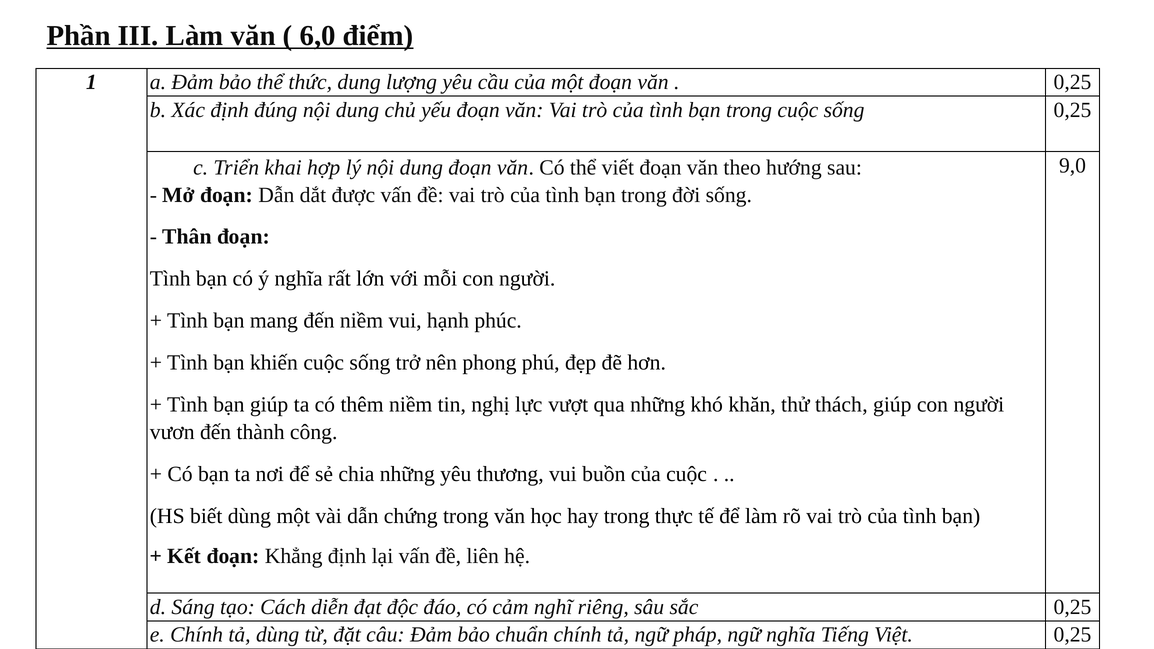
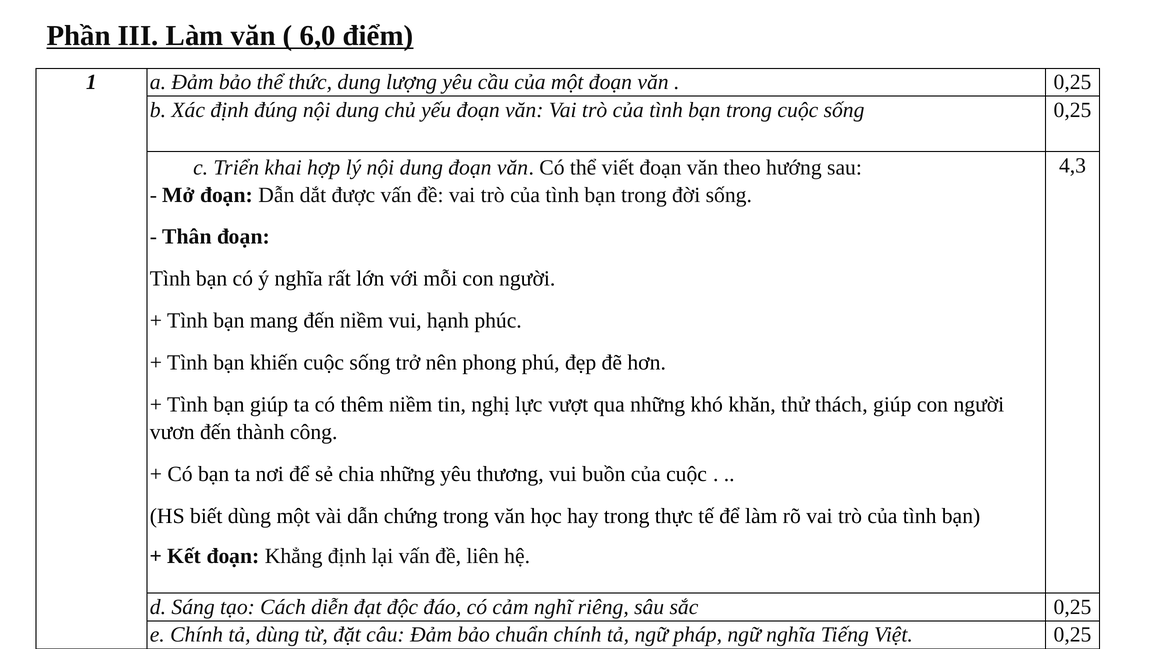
9,0: 9,0 -> 4,3
